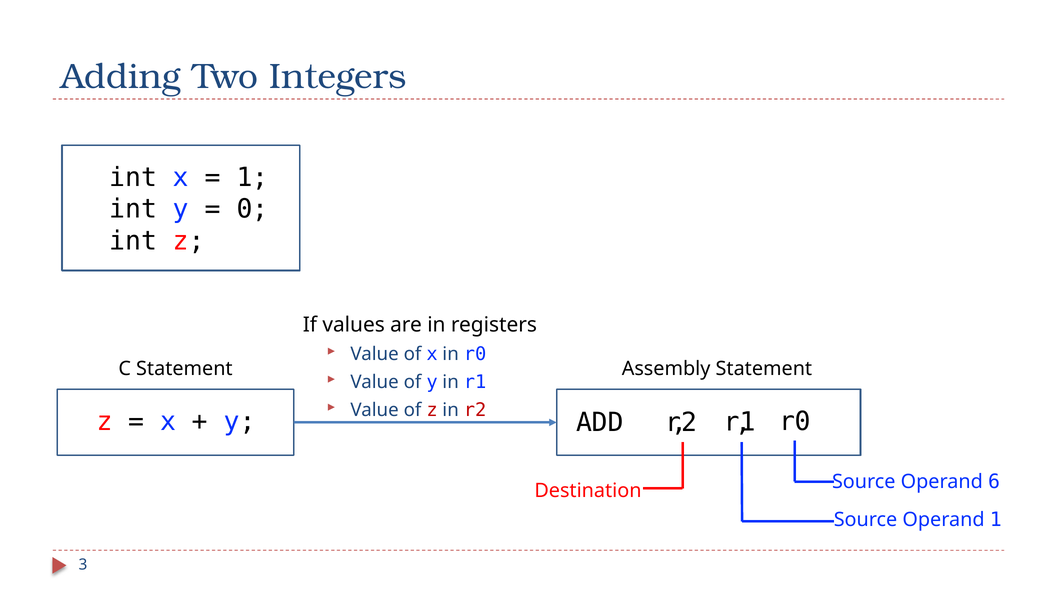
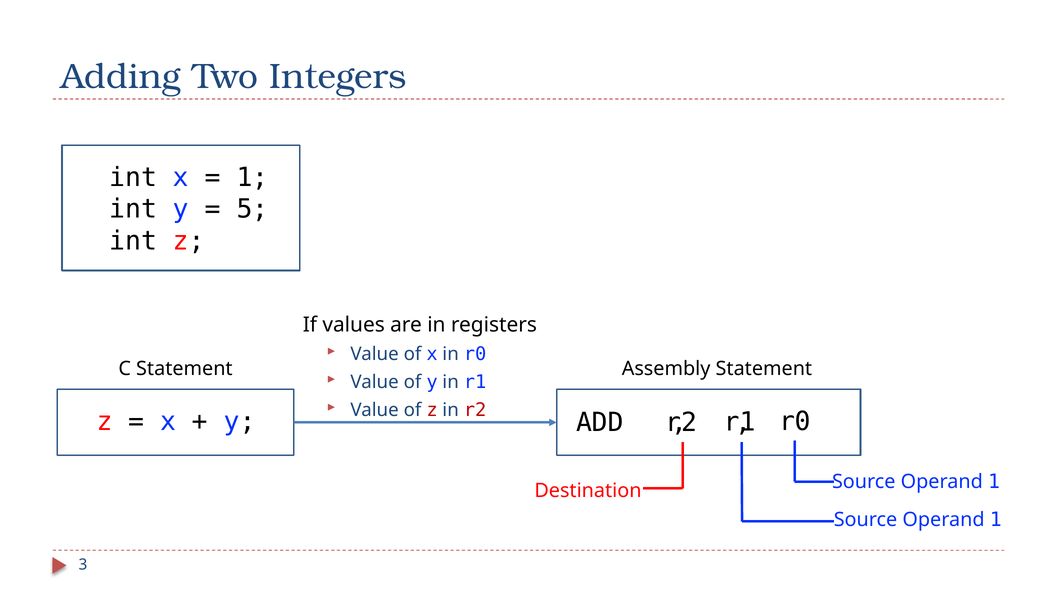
0: 0 -> 5
6 at (994, 482): 6 -> 1
